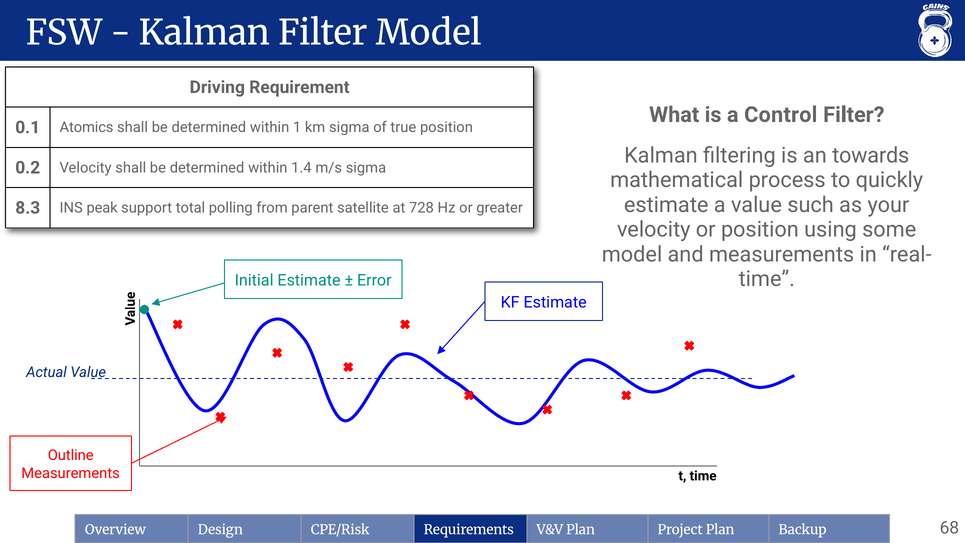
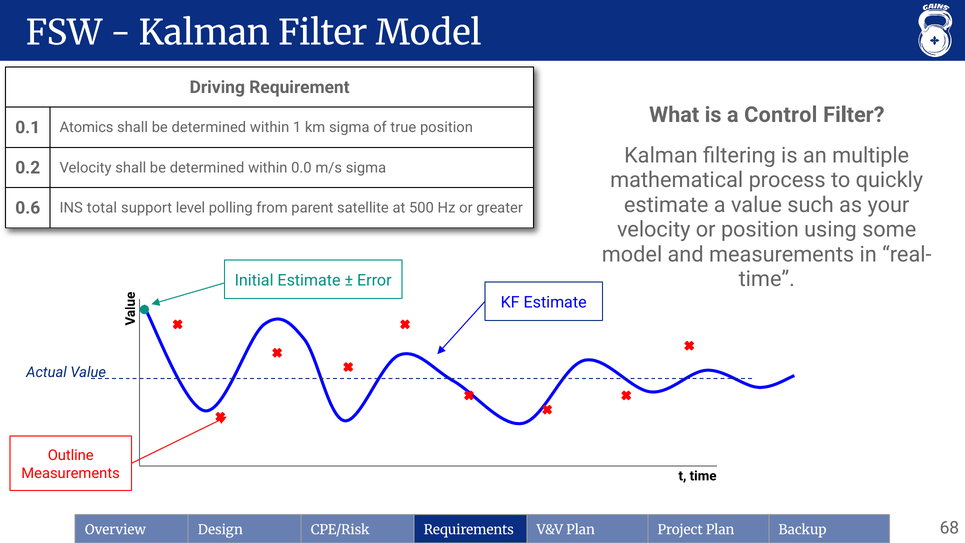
towards: towards -> multiple
1.4: 1.4 -> 0.0
8.3: 8.3 -> 0.6
peak: peak -> total
total: total -> level
728: 728 -> 500
